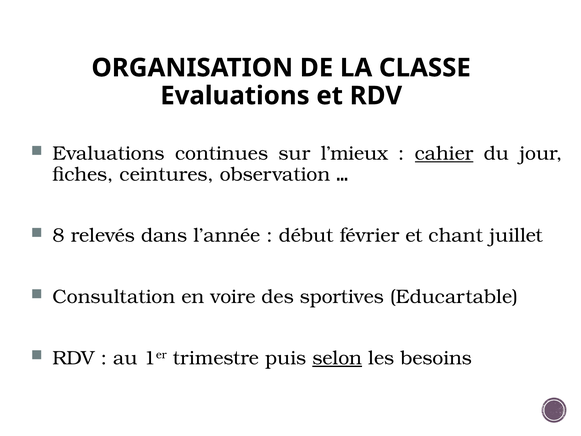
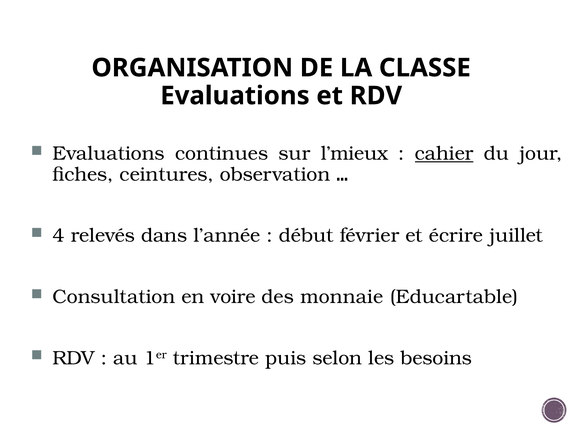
8: 8 -> 4
chant: chant -> écrire
sportives: sportives -> monnaie
selon underline: present -> none
